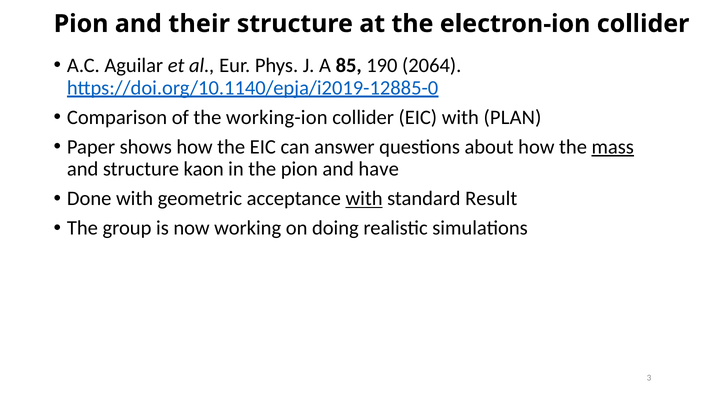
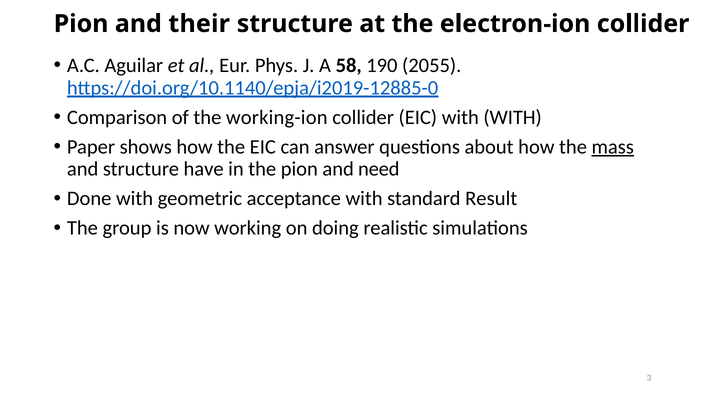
85: 85 -> 58
2064: 2064 -> 2055
with PLAN: PLAN -> WITH
kaon: kaon -> have
have: have -> need
with at (364, 199) underline: present -> none
